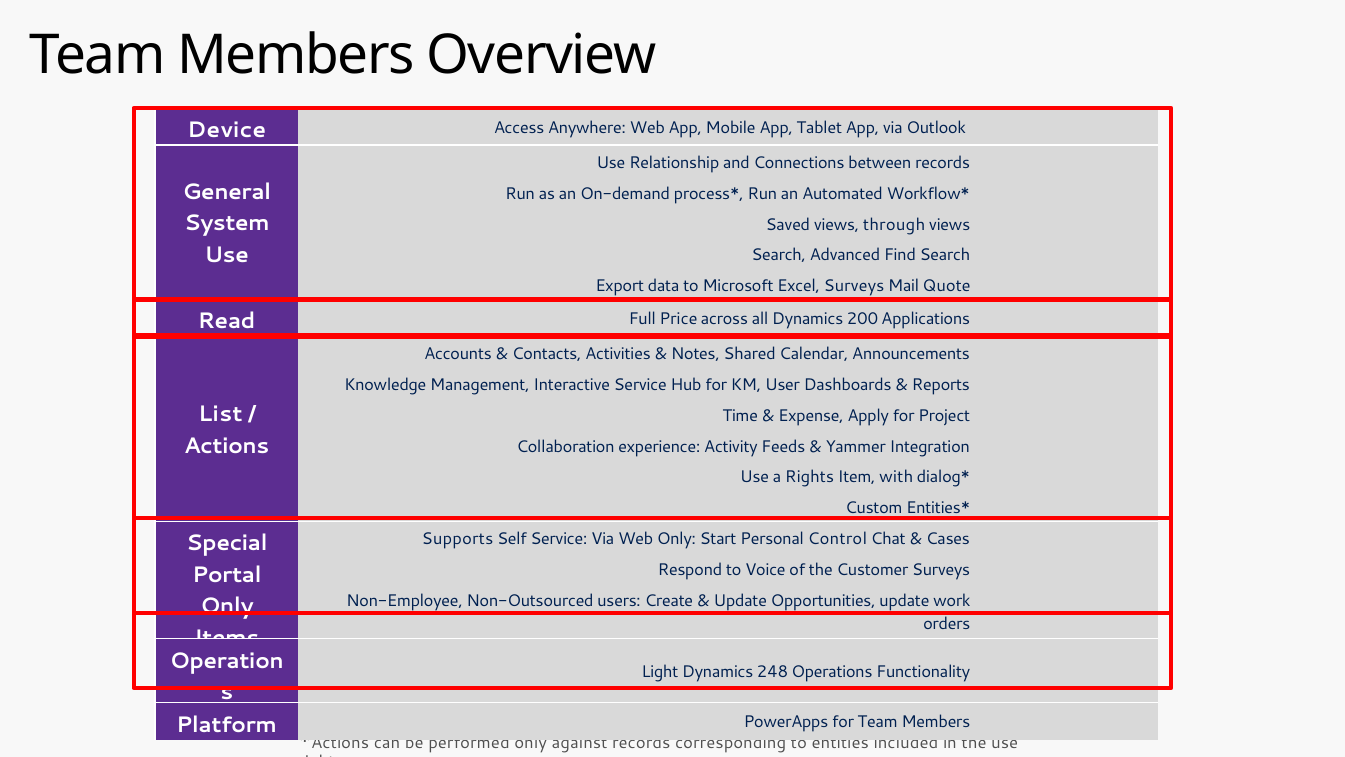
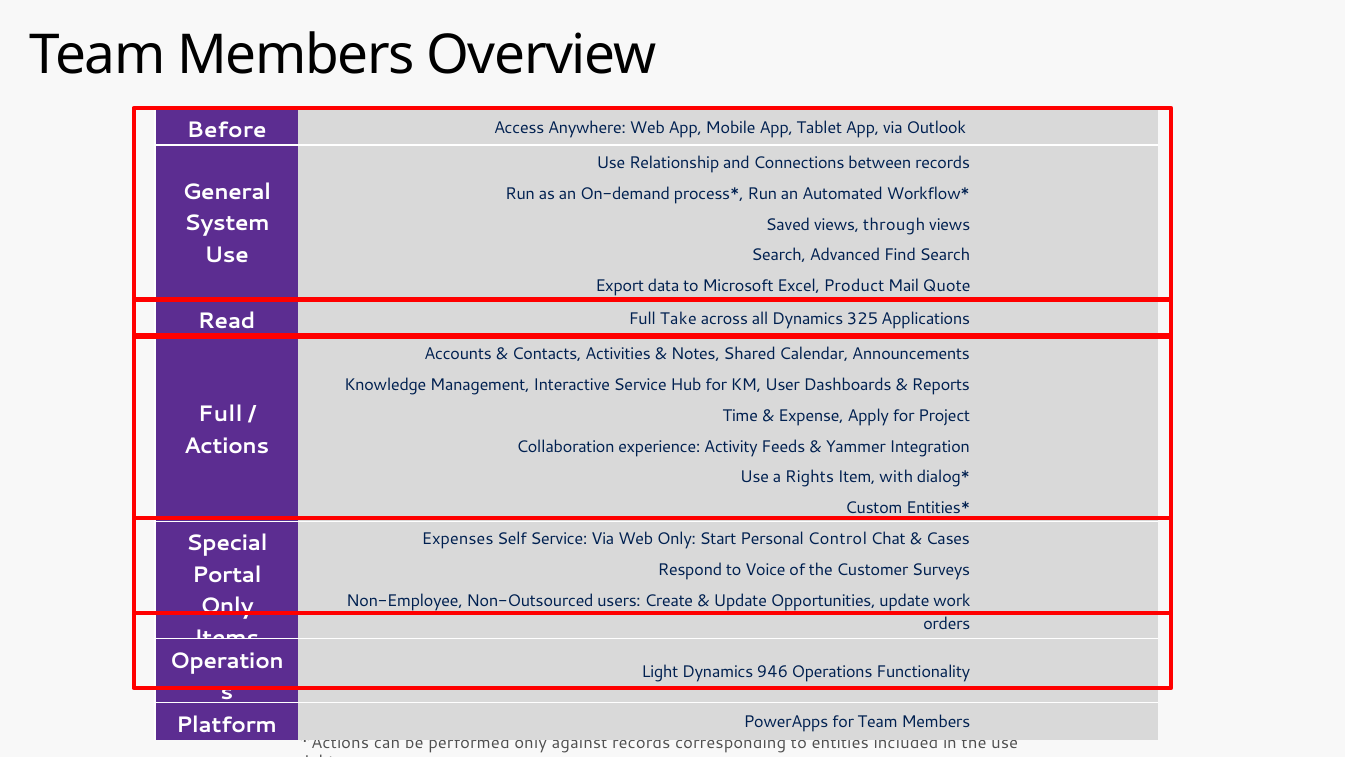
Device: Device -> Before
Excel Surveys: Surveys -> Product
Price: Price -> Take
200: 200 -> 325
List at (220, 414): List -> Full
Supports: Supports -> Expenses
248: 248 -> 946
